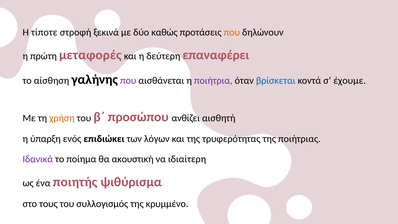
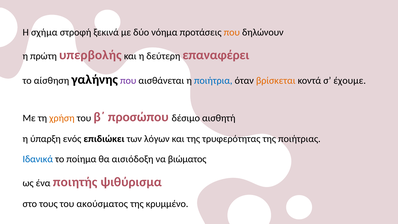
τίποτε: τίποτε -> σχήμα
καθώς: καθώς -> νόημα
μεταφορές: μεταφορές -> υπερβολής
ποιήτρια colour: purple -> blue
βρίσκεται colour: blue -> orange
ανθίζει: ανθίζει -> δέσιμο
Ιδανικά colour: purple -> blue
ακουστική: ακουστική -> αισιόδοξη
ιδιαίτερη: ιδιαίτερη -> βιώματος
συλλογισμός: συλλογισμός -> ακούσματος
